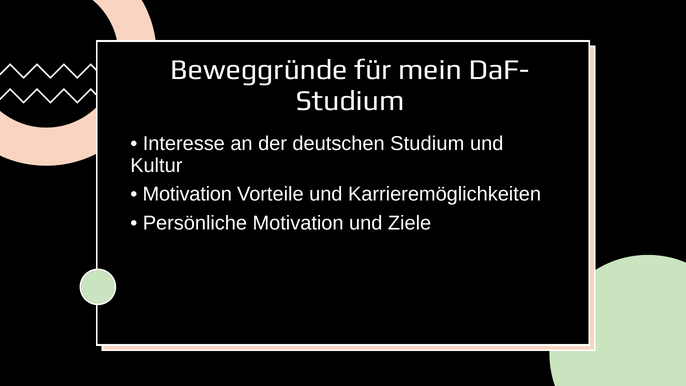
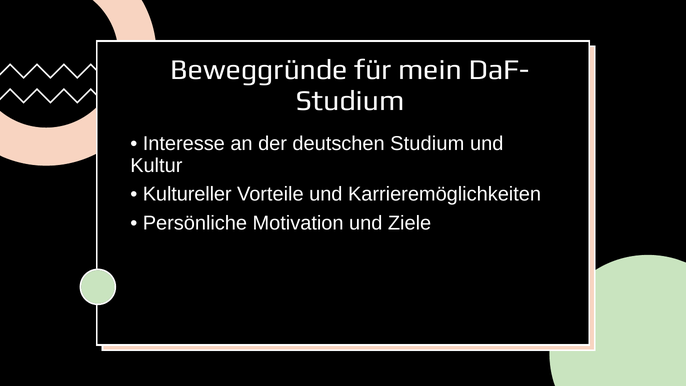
Motivation at (187, 194): Motivation -> Kultureller
